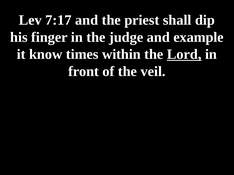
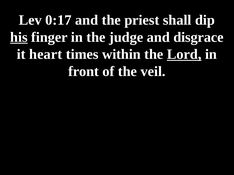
7:17: 7:17 -> 0:17
his underline: none -> present
example: example -> disgrace
know: know -> heart
